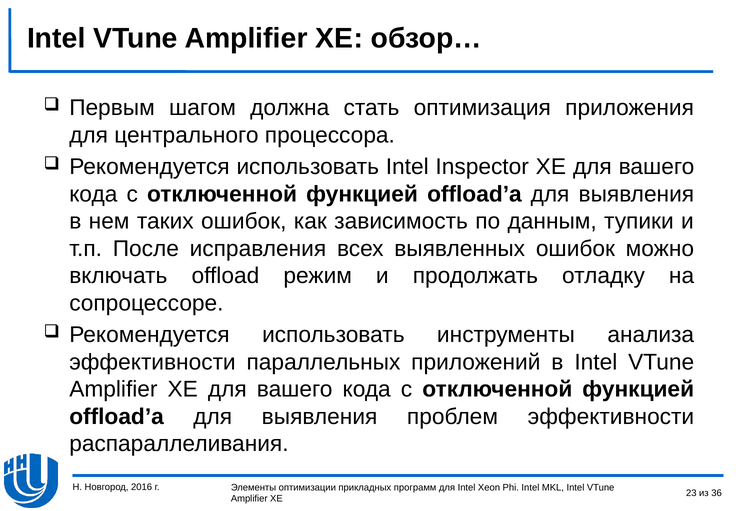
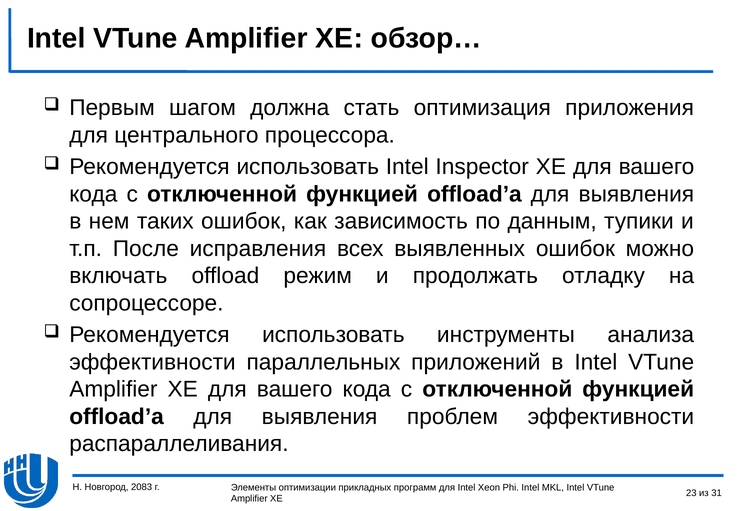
2016: 2016 -> 2083
36: 36 -> 31
